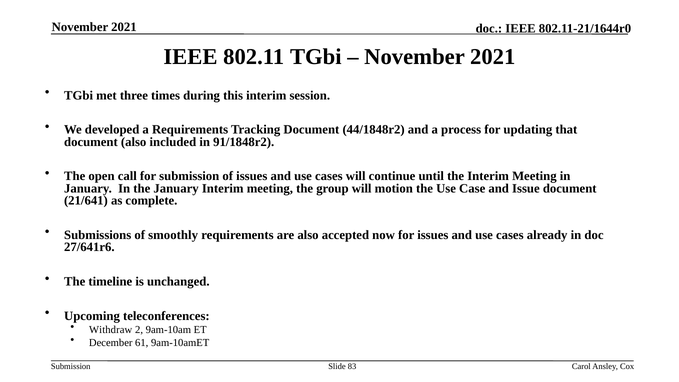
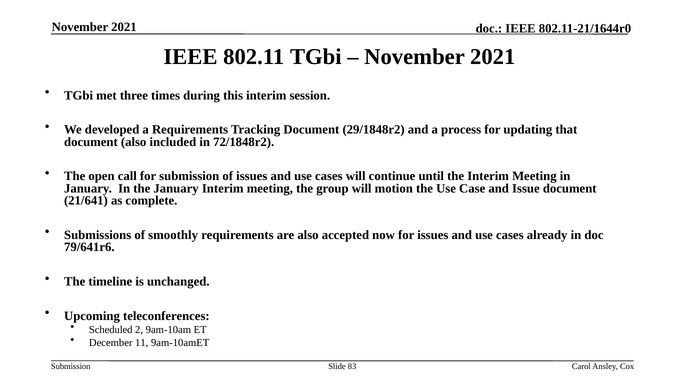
44/1848r2: 44/1848r2 -> 29/1848r2
91/1848r2: 91/1848r2 -> 72/1848r2
27/641r6: 27/641r6 -> 79/641r6
Withdraw: Withdraw -> Scheduled
61: 61 -> 11
